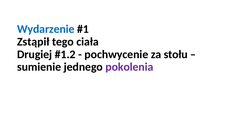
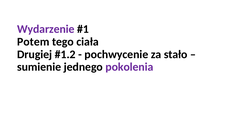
Wydarzenie colour: blue -> purple
Zstąpił: Zstąpił -> Potem
stołu: stołu -> stało
